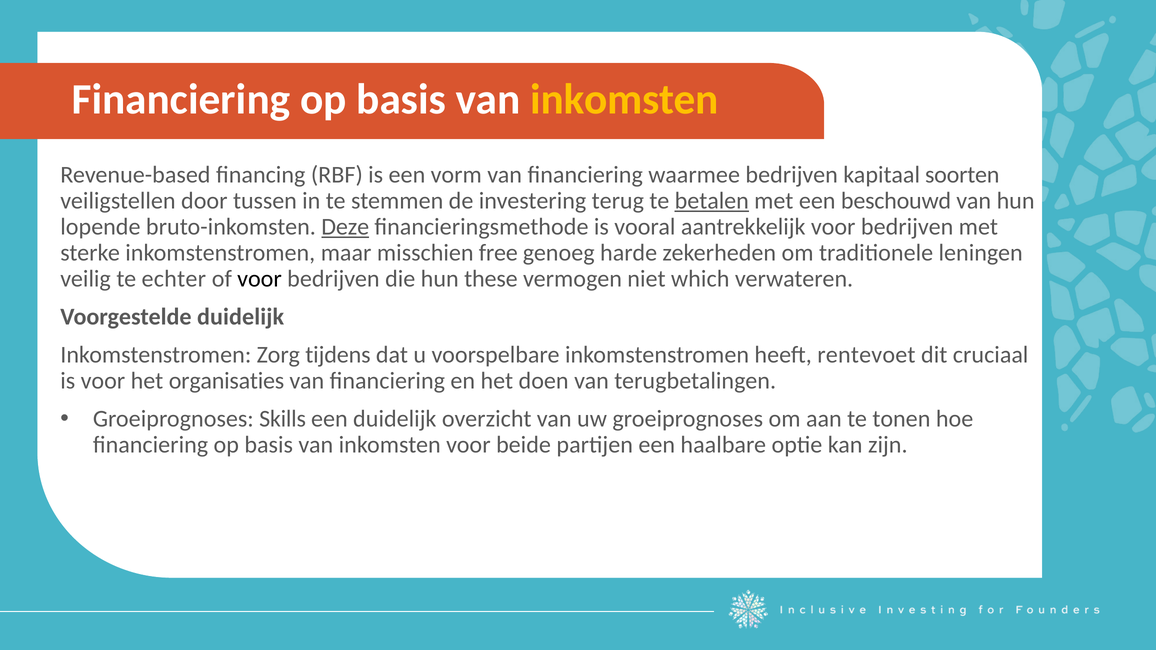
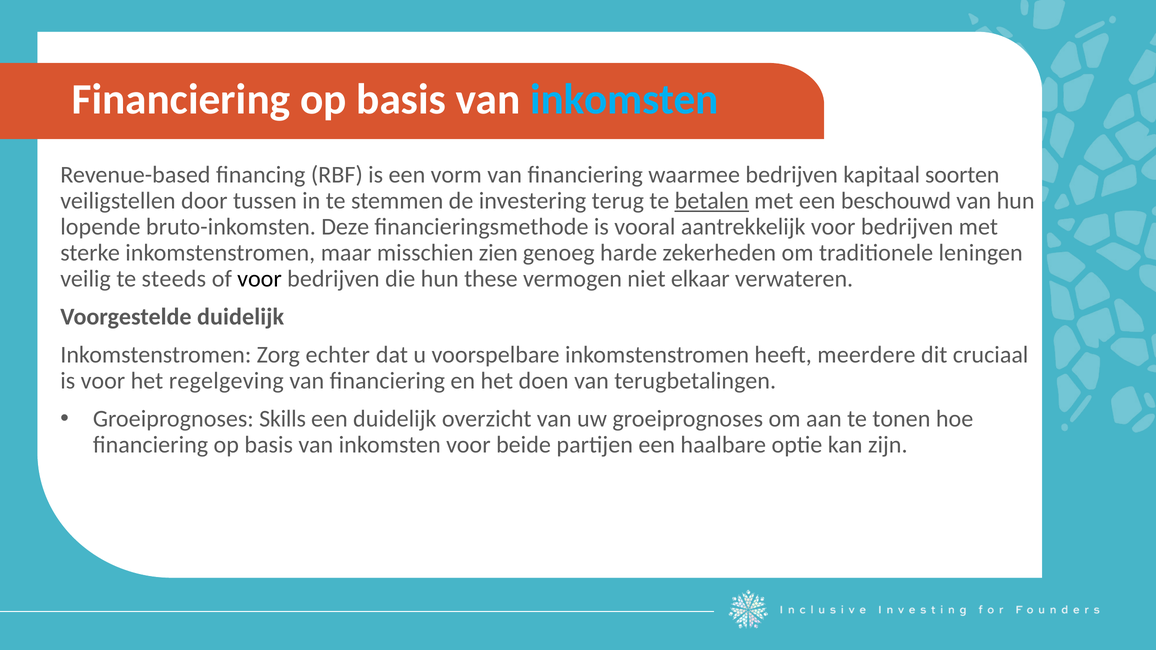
inkomsten at (624, 100) colour: yellow -> light blue
Deze underline: present -> none
free: free -> zien
echter: echter -> steeds
which: which -> elkaar
tijdens: tijdens -> echter
rentevoet: rentevoet -> meerdere
organisaties: organisaties -> regelgeving
